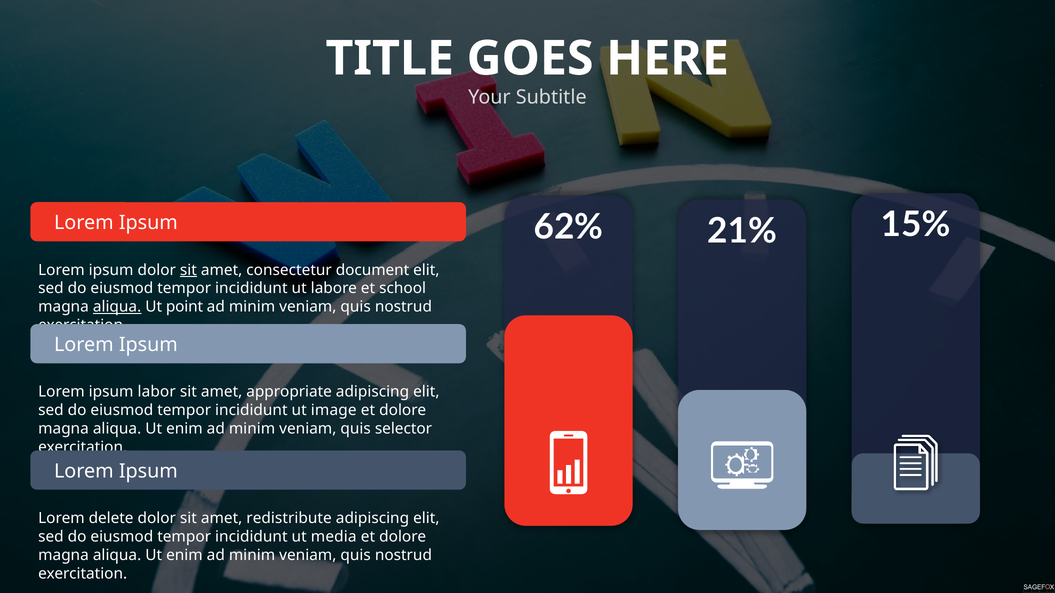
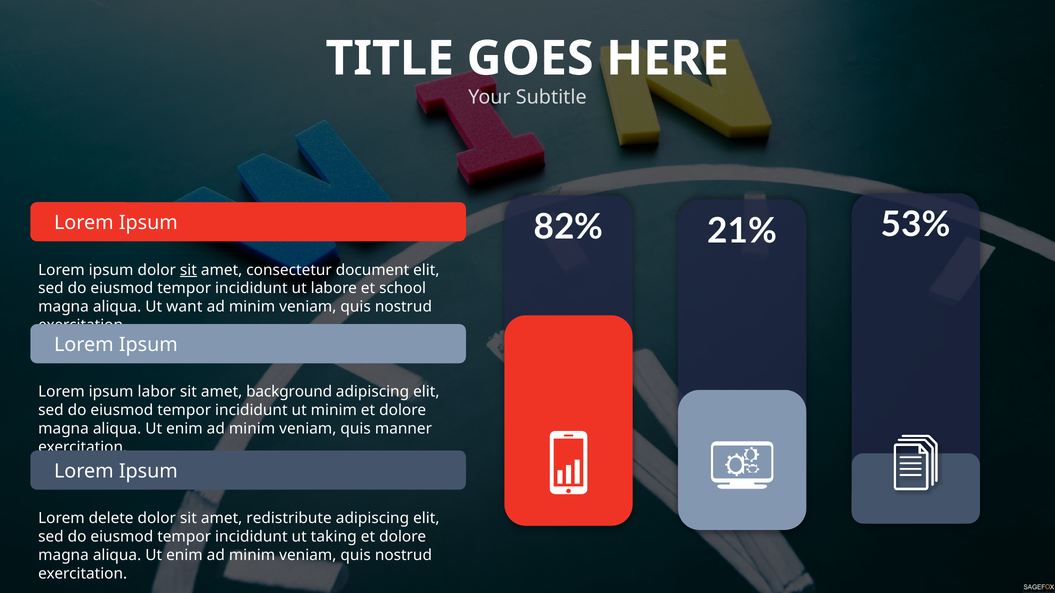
15%: 15% -> 53%
62%: 62% -> 82%
aliqua at (117, 307) underline: present -> none
point: point -> want
appropriate: appropriate -> background
ut image: image -> minim
selector: selector -> manner
media: media -> taking
